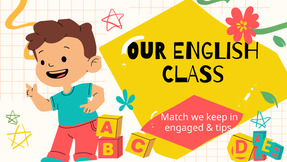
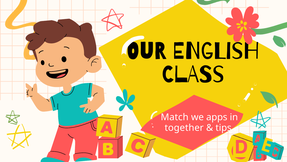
keep: keep -> apps
engaged: engaged -> together
